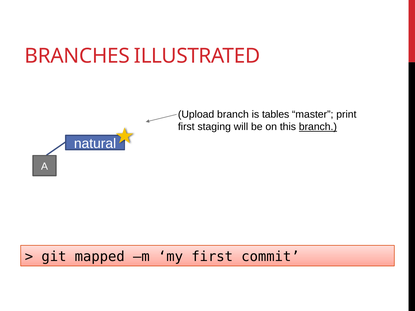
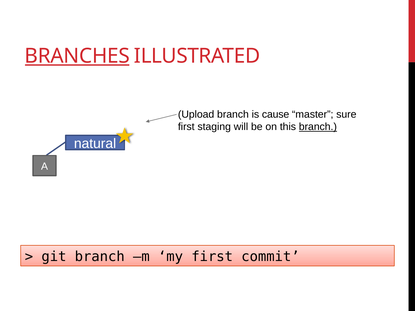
BRANCHES underline: none -> present
tables: tables -> cause
print: print -> sure
git mapped: mapped -> branch
